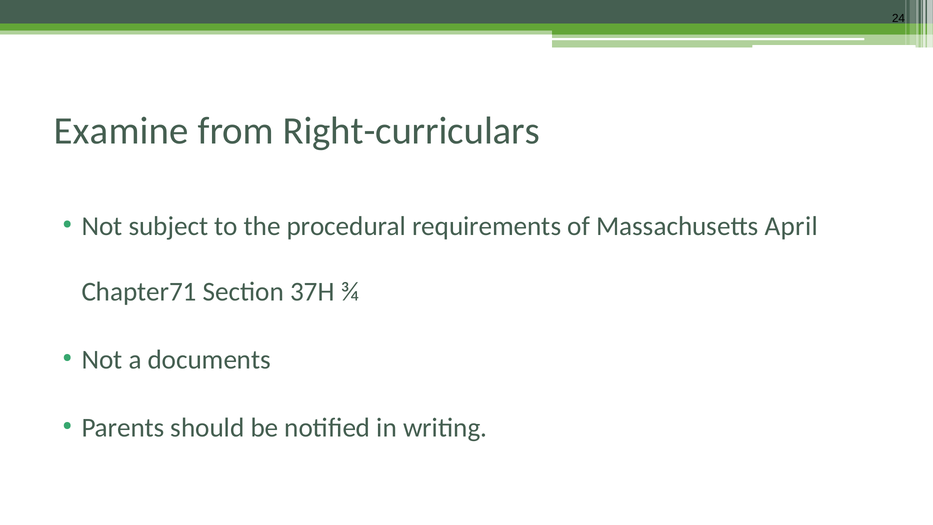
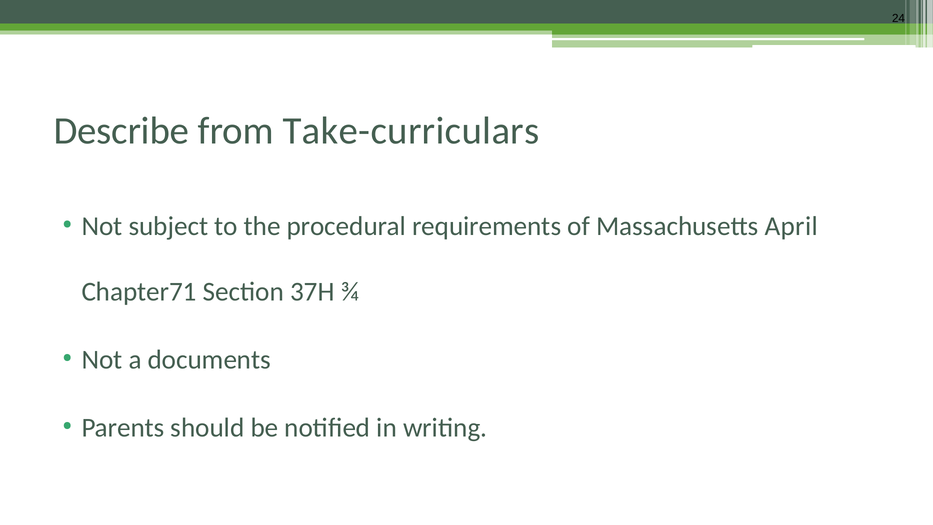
Examine: Examine -> Describe
Right-curriculars: Right-curriculars -> Take-curriculars
